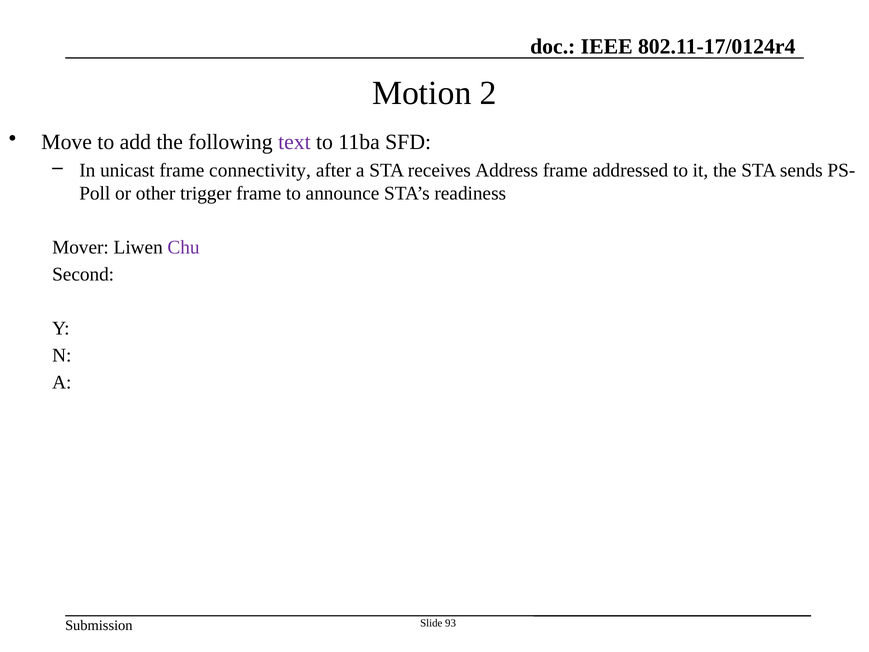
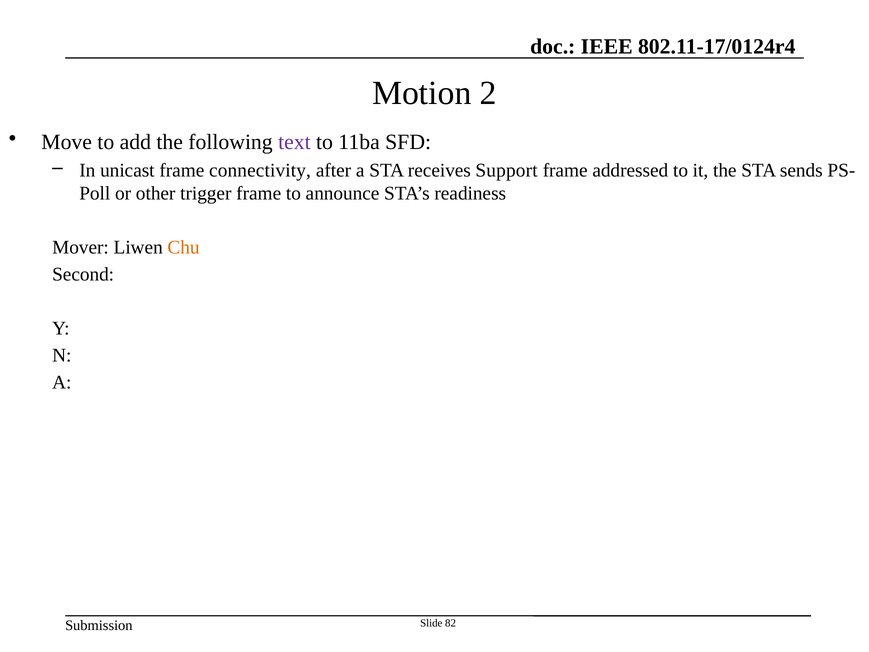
Address: Address -> Support
Chu colour: purple -> orange
93: 93 -> 82
